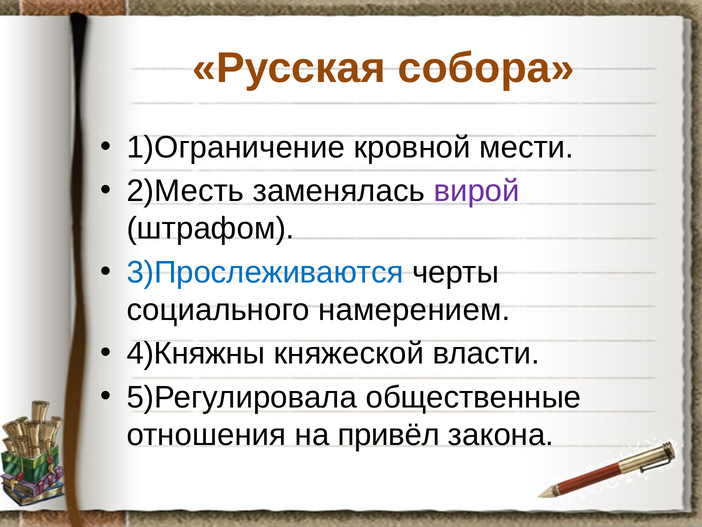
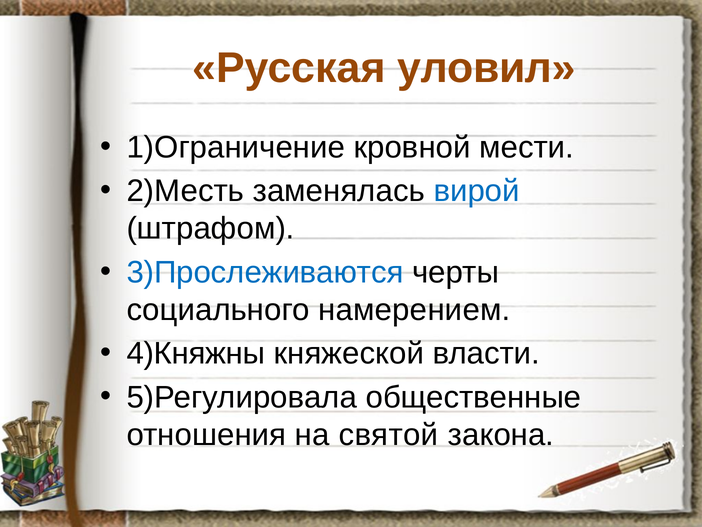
собора: собора -> уловил
вирой colour: purple -> blue
привёл: привёл -> святой
